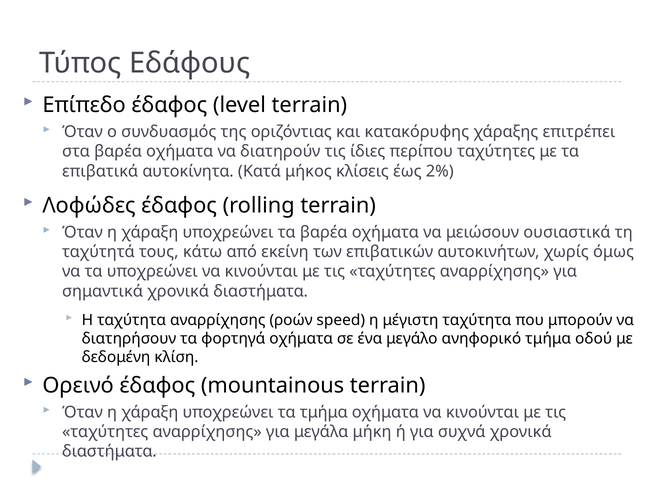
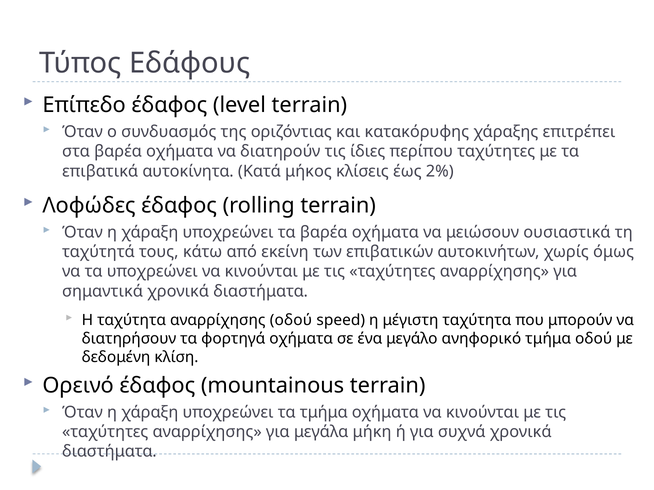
αναρρίχησης ροών: ροών -> οδού
